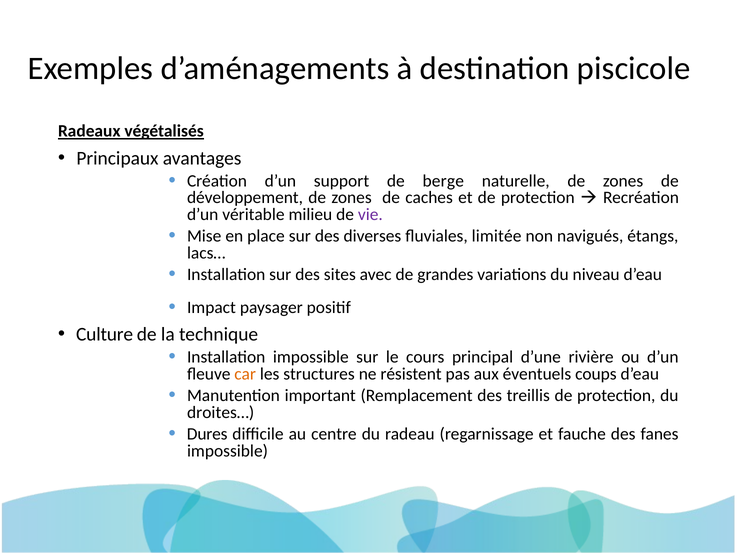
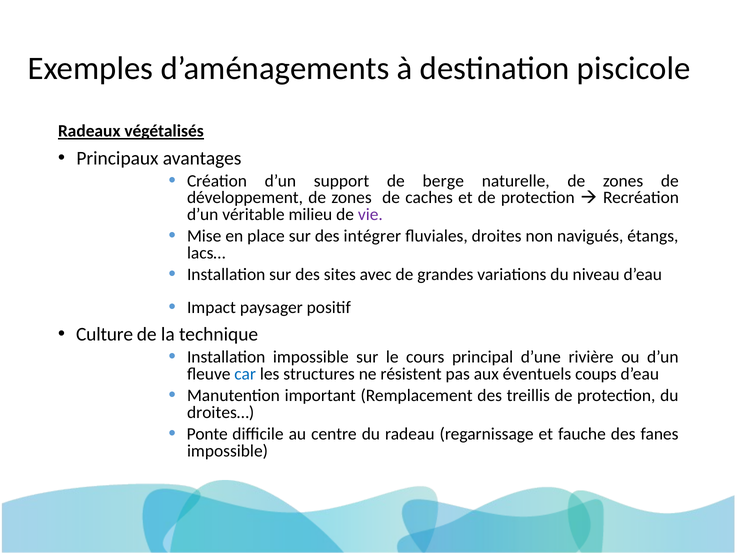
diverses: diverses -> intégrer
limitée: limitée -> droites
car colour: orange -> blue
Dures: Dures -> Ponte
